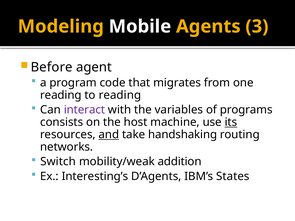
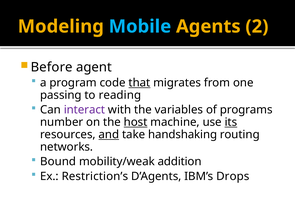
Mobile colour: white -> light blue
3: 3 -> 2
that underline: none -> present
reading at (61, 95): reading -> passing
consists: consists -> number
host underline: none -> present
Switch: Switch -> Bound
Interesting’s: Interesting’s -> Restriction’s
States: States -> Drops
